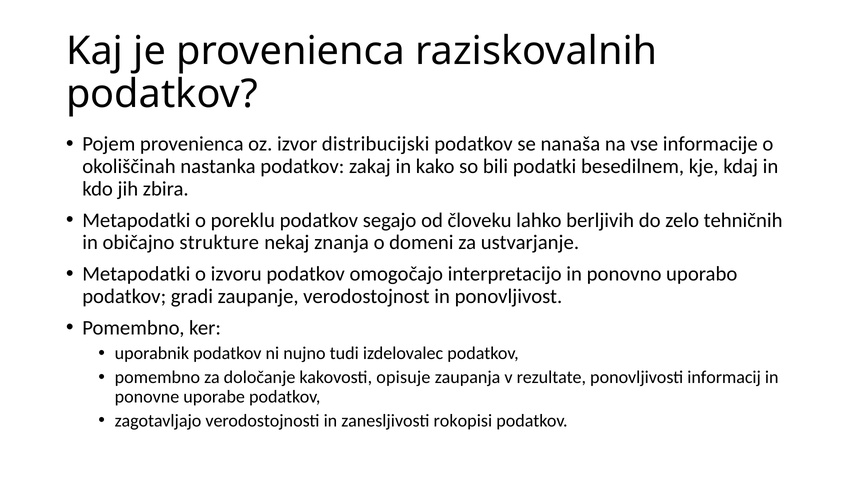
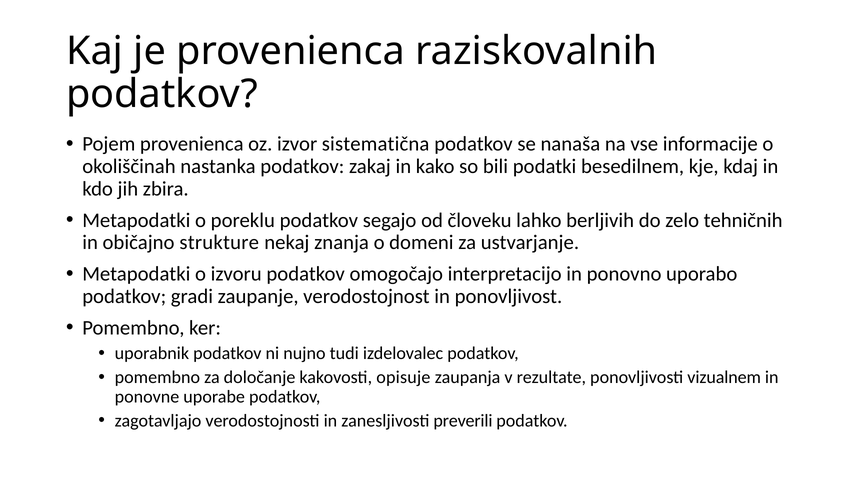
distribucijski: distribucijski -> sistematična
informacij: informacij -> vizualnem
rokopisi: rokopisi -> preverili
